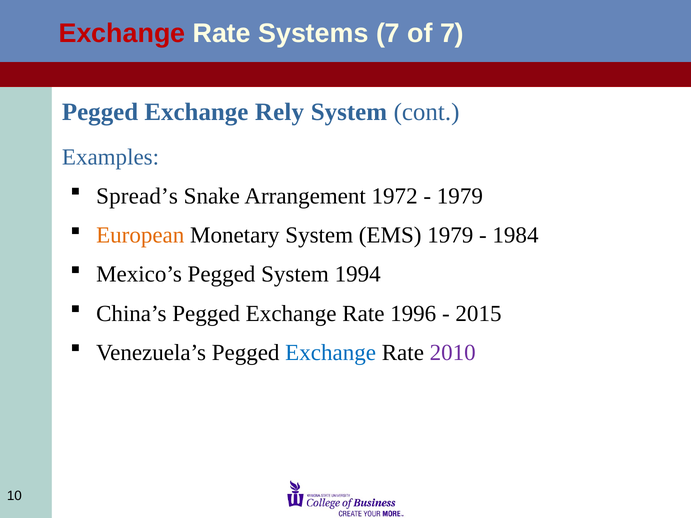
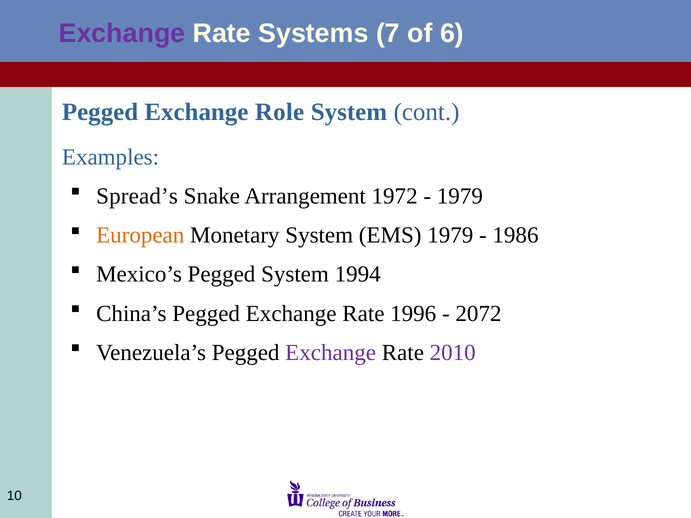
Exchange at (122, 33) colour: red -> purple
of 7: 7 -> 6
Rely: Rely -> Role
1984: 1984 -> 1986
2015: 2015 -> 2072
Exchange at (331, 353) colour: blue -> purple
